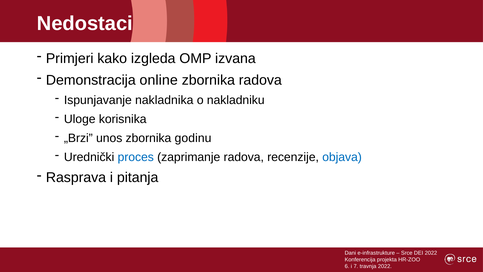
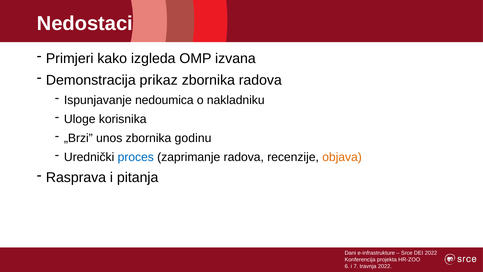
online: online -> prikaz
nakladnika: nakladnika -> nedoumica
objava colour: blue -> orange
